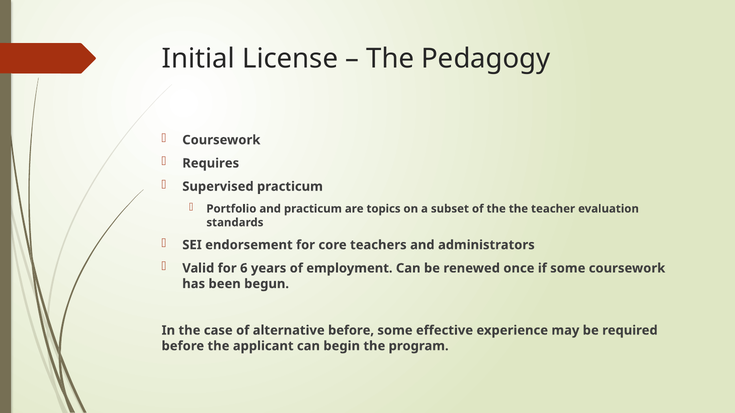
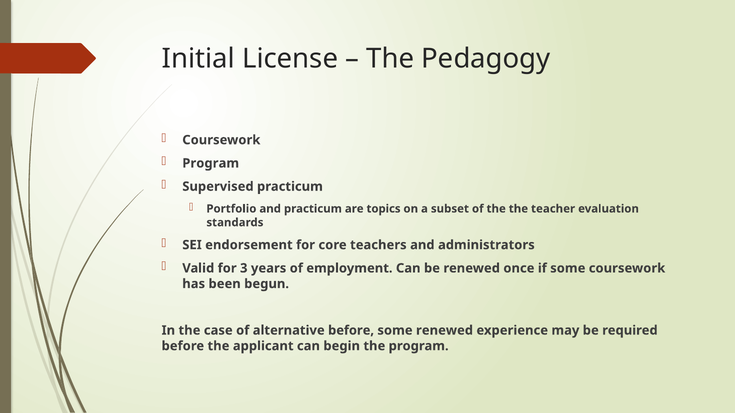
Requires at (211, 163): Requires -> Program
6: 6 -> 3
some effective: effective -> renewed
